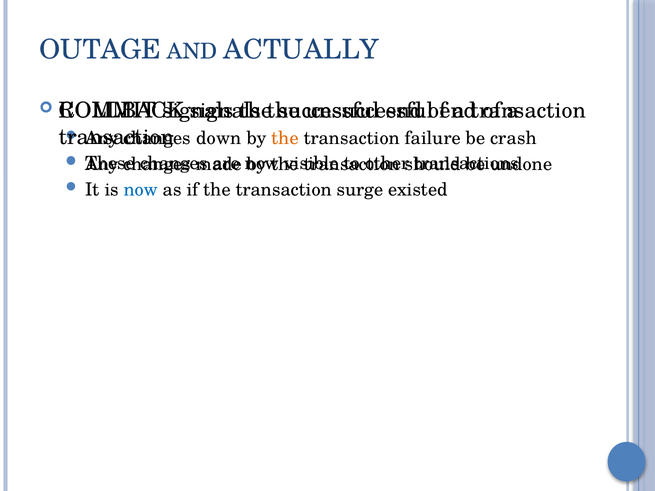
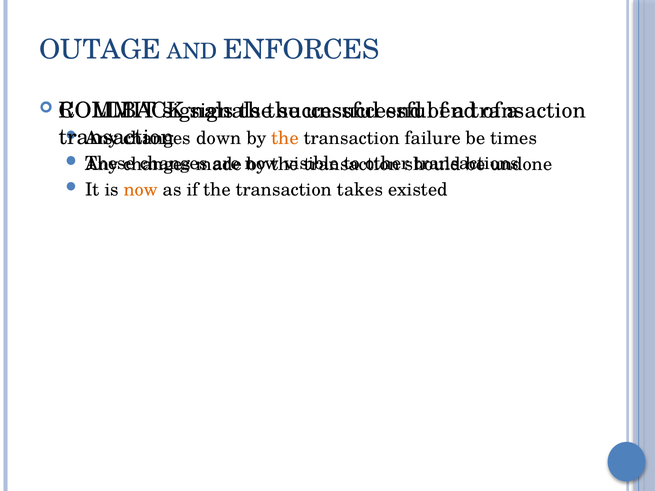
ACTUALLY: ACTUALLY -> ENFORCES
crash: crash -> times
now at (141, 190) colour: blue -> orange
surge: surge -> takes
